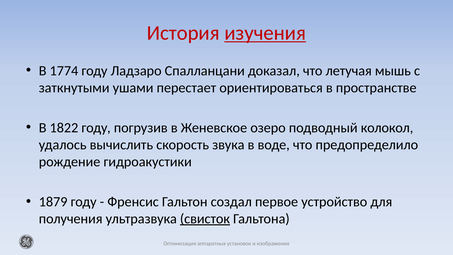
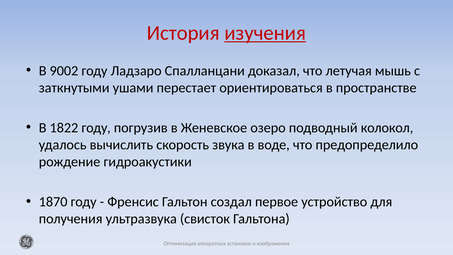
1774: 1774 -> 9002
1879: 1879 -> 1870
свисток underline: present -> none
